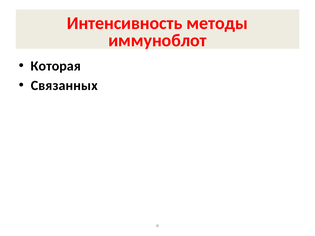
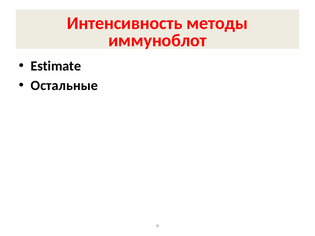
Которая: Которая -> Estimate
Связанных: Связанных -> Остальные
